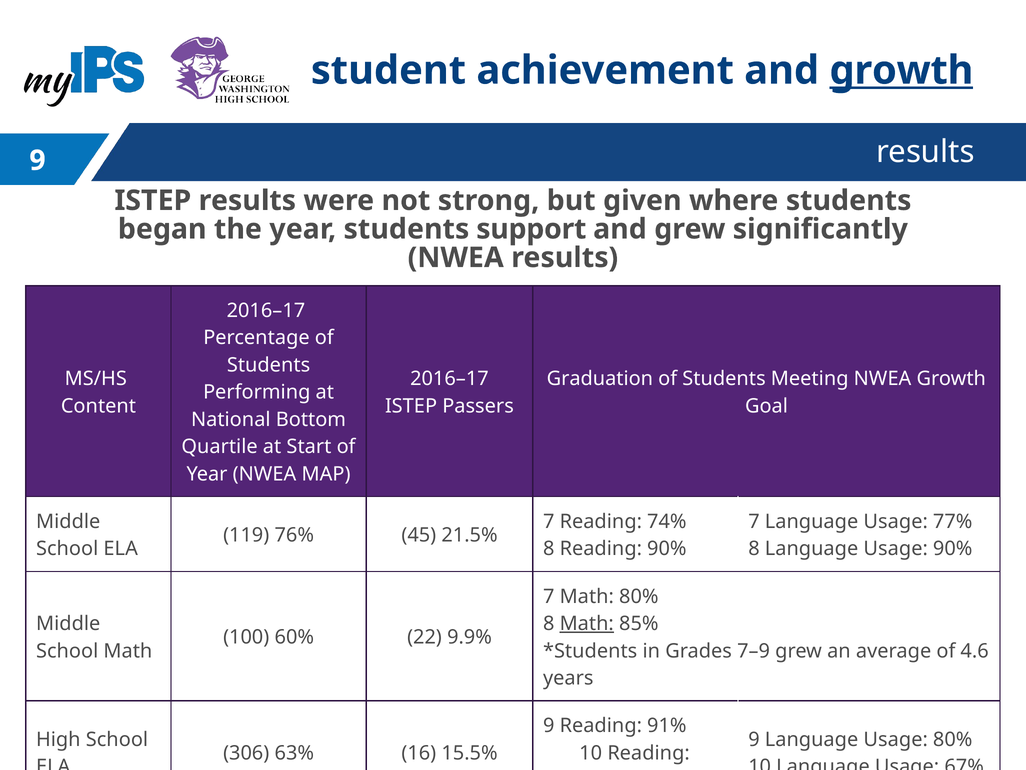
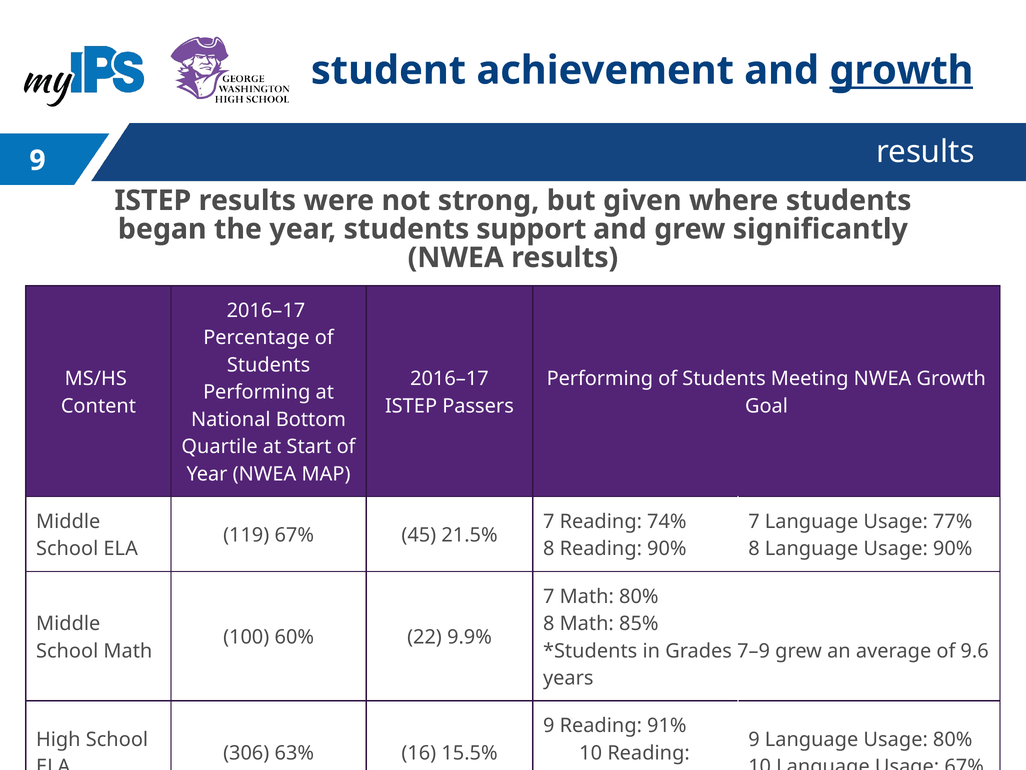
Graduation at (600, 378): Graduation -> Performing
119 76%: 76% -> 67%
Math at (587, 623) underline: present -> none
4.6: 4.6 -> 9.6
